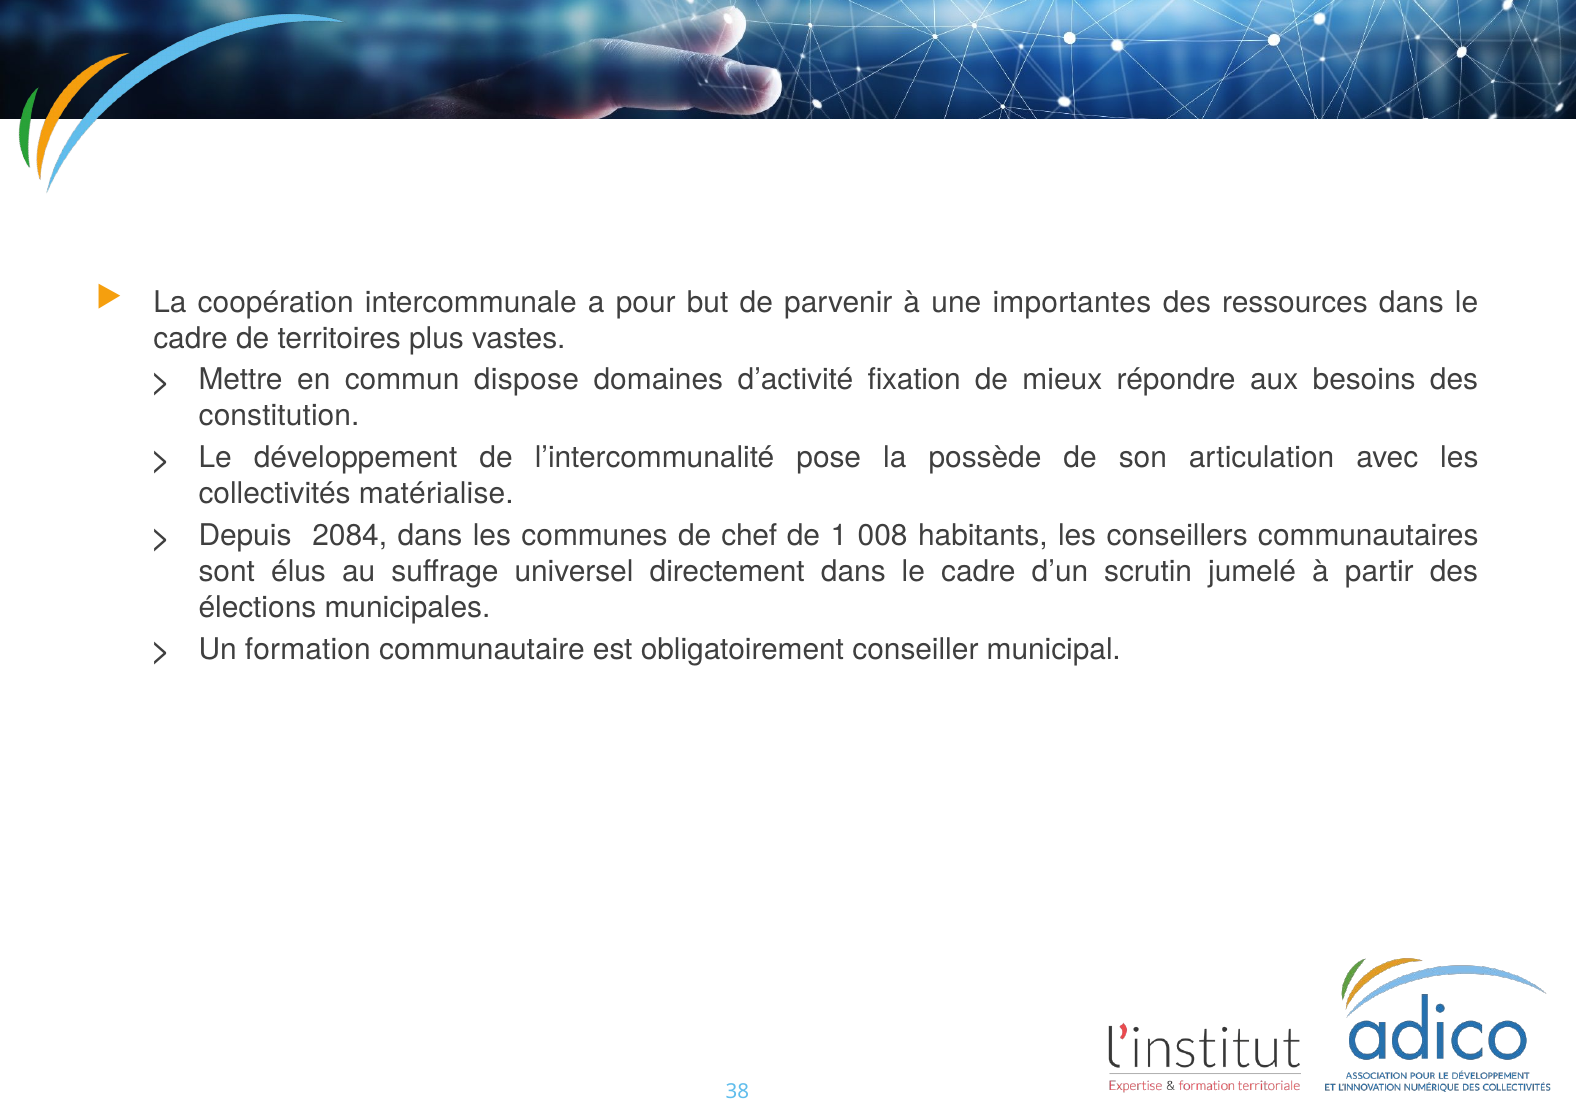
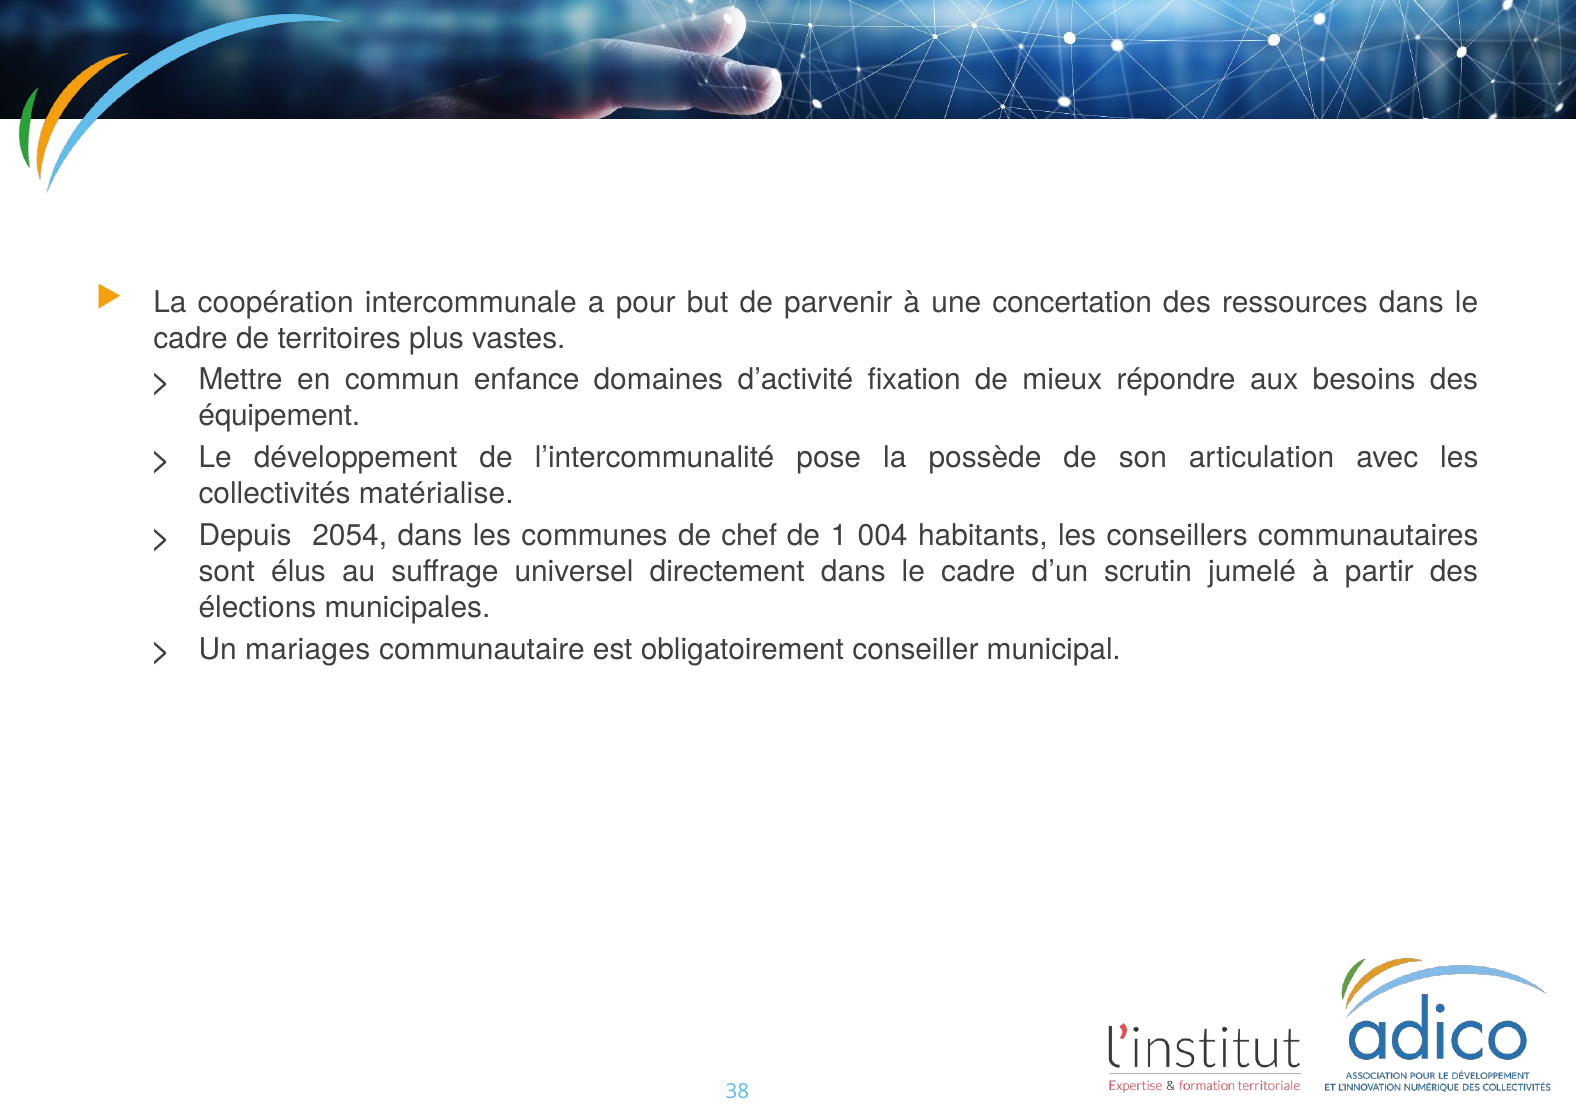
importantes: importantes -> concertation
dispose: dispose -> enfance
constitution: constitution -> équipement
2084: 2084 -> 2054
008: 008 -> 004
formation: formation -> mariages
